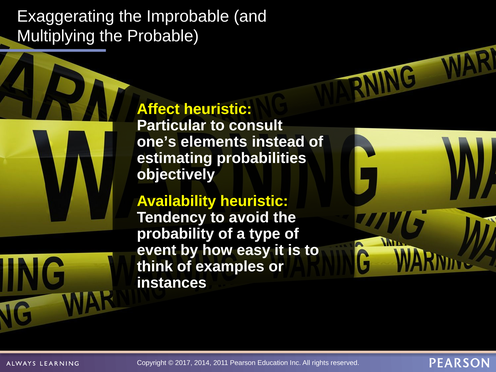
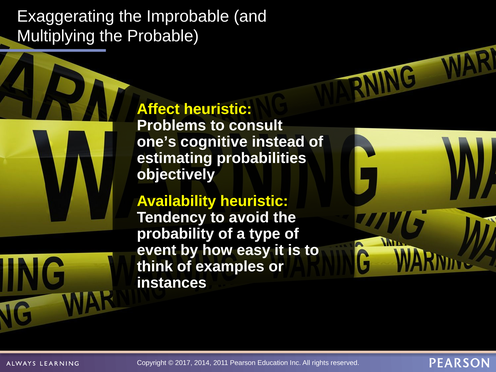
Particular: Particular -> Problems
elements: elements -> cognitive
